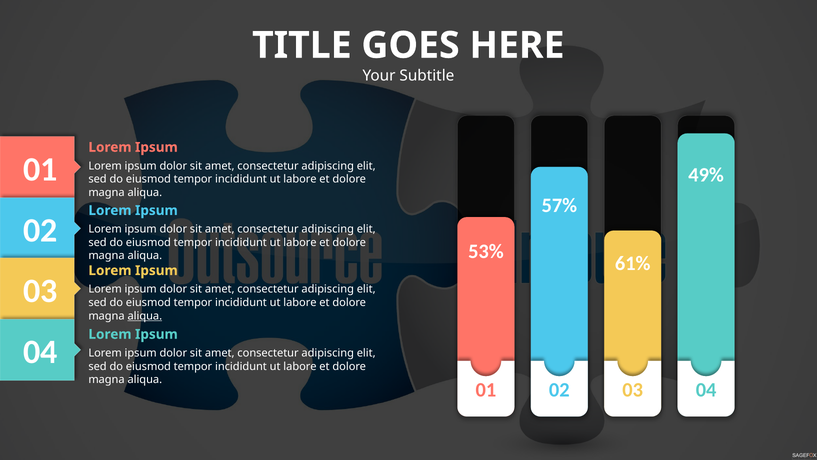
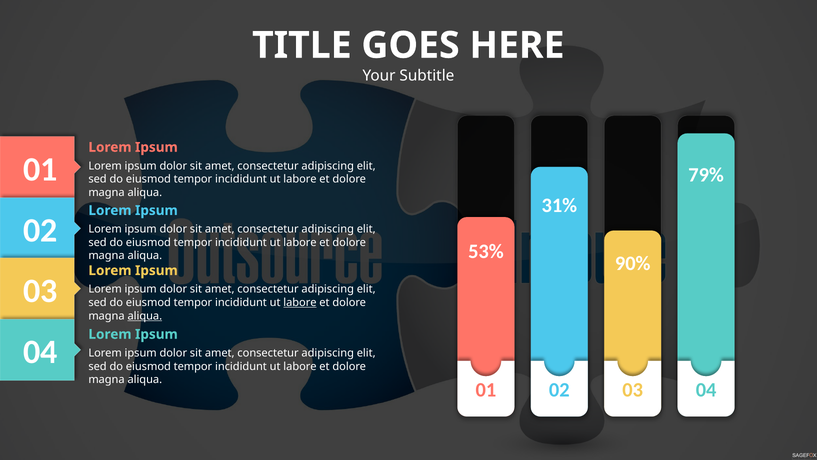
49%: 49% -> 79%
57%: 57% -> 31%
61%: 61% -> 90%
labore at (300, 302) underline: none -> present
